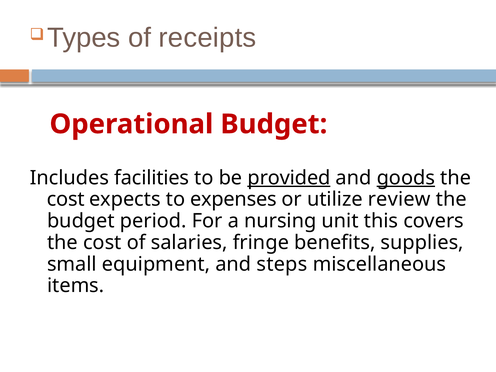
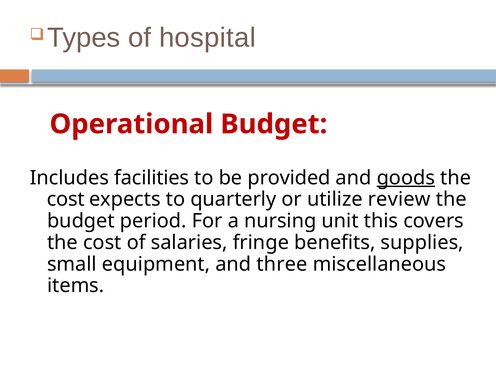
receipts: receipts -> hospital
provided underline: present -> none
expenses: expenses -> quarterly
steps: steps -> three
